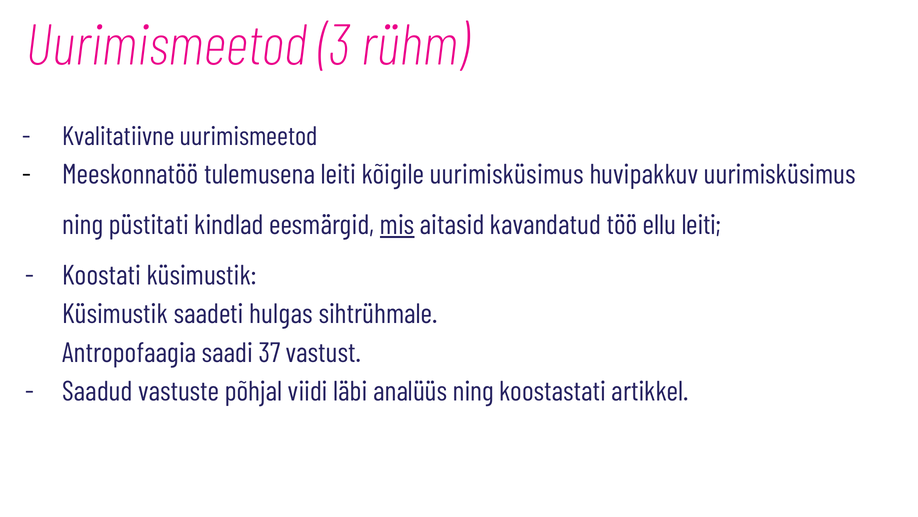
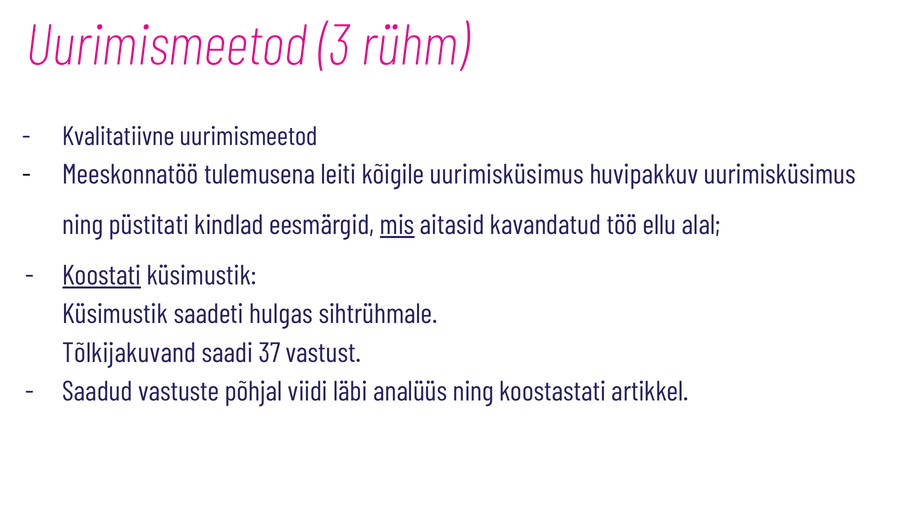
ellu leiti: leiti -> alal
Koostati underline: none -> present
Antropofaagia: Antropofaagia -> Tõlkijakuvand
